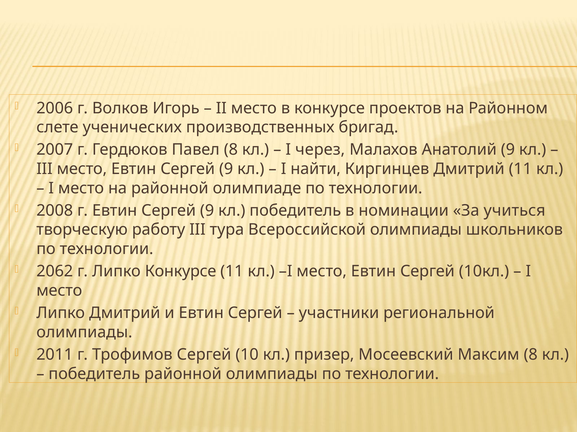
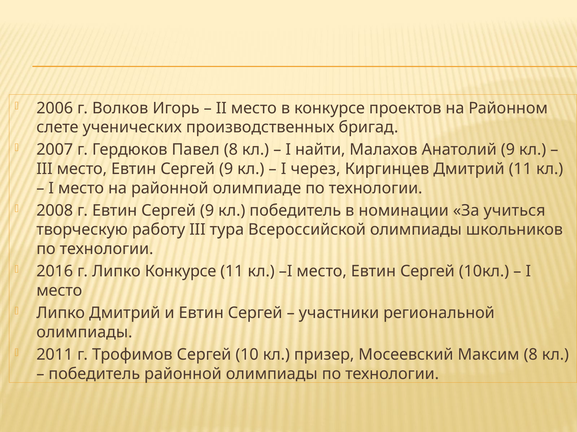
через: через -> найти
найти: найти -> через
2062: 2062 -> 2016
